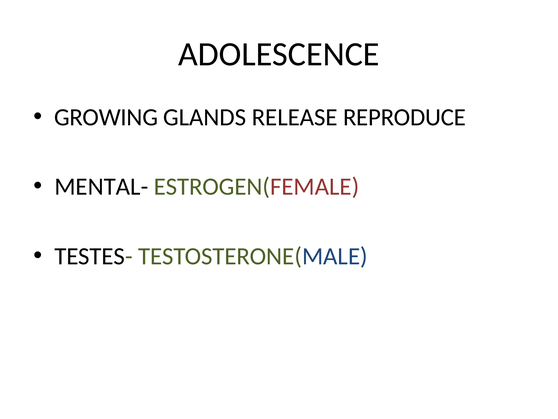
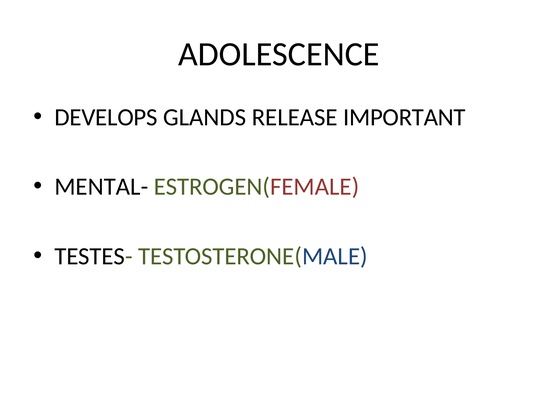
GROWING: GROWING -> DEVELOPS
REPRODUCE: REPRODUCE -> IMPORTANT
